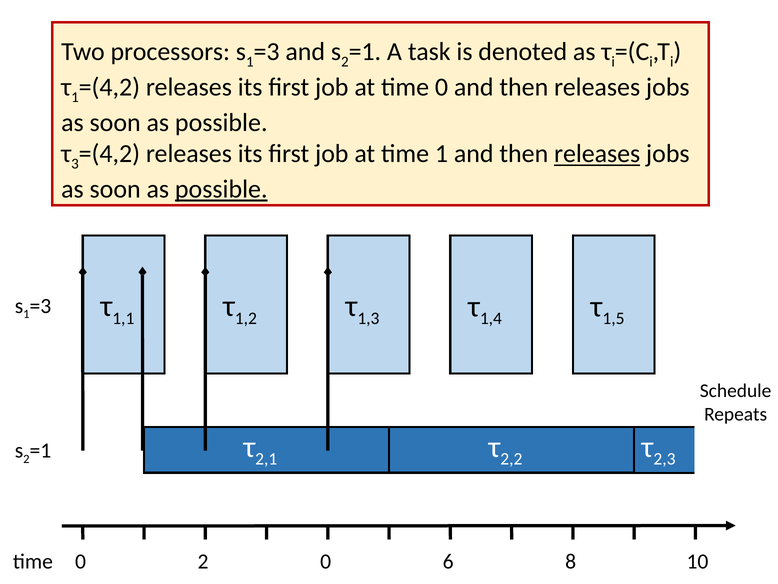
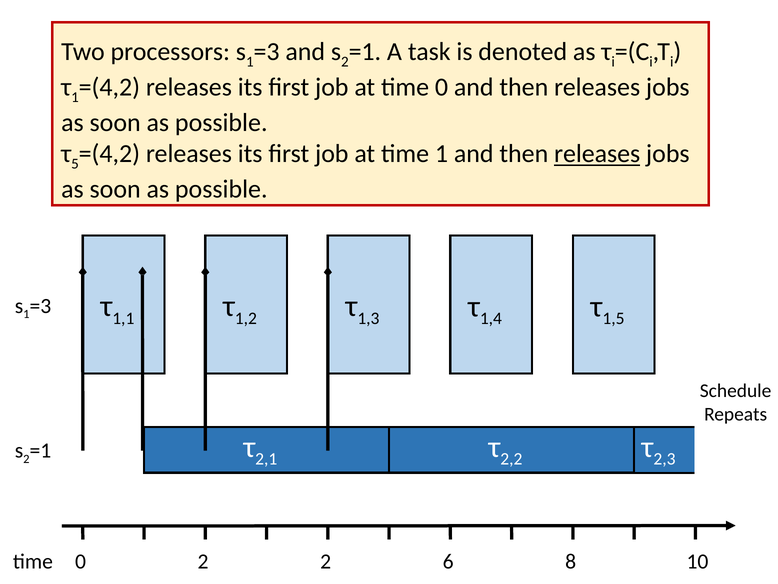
3: 3 -> 5
possible at (221, 189) underline: present -> none
2 0: 0 -> 2
